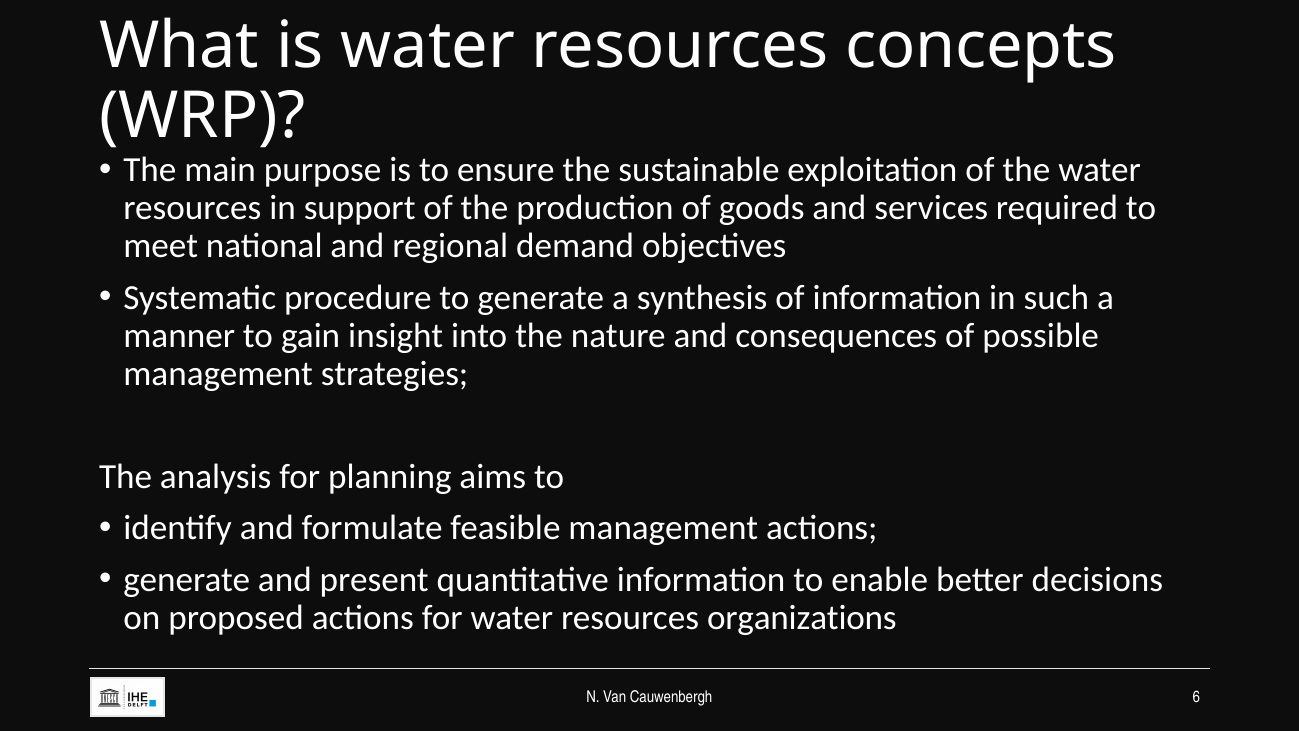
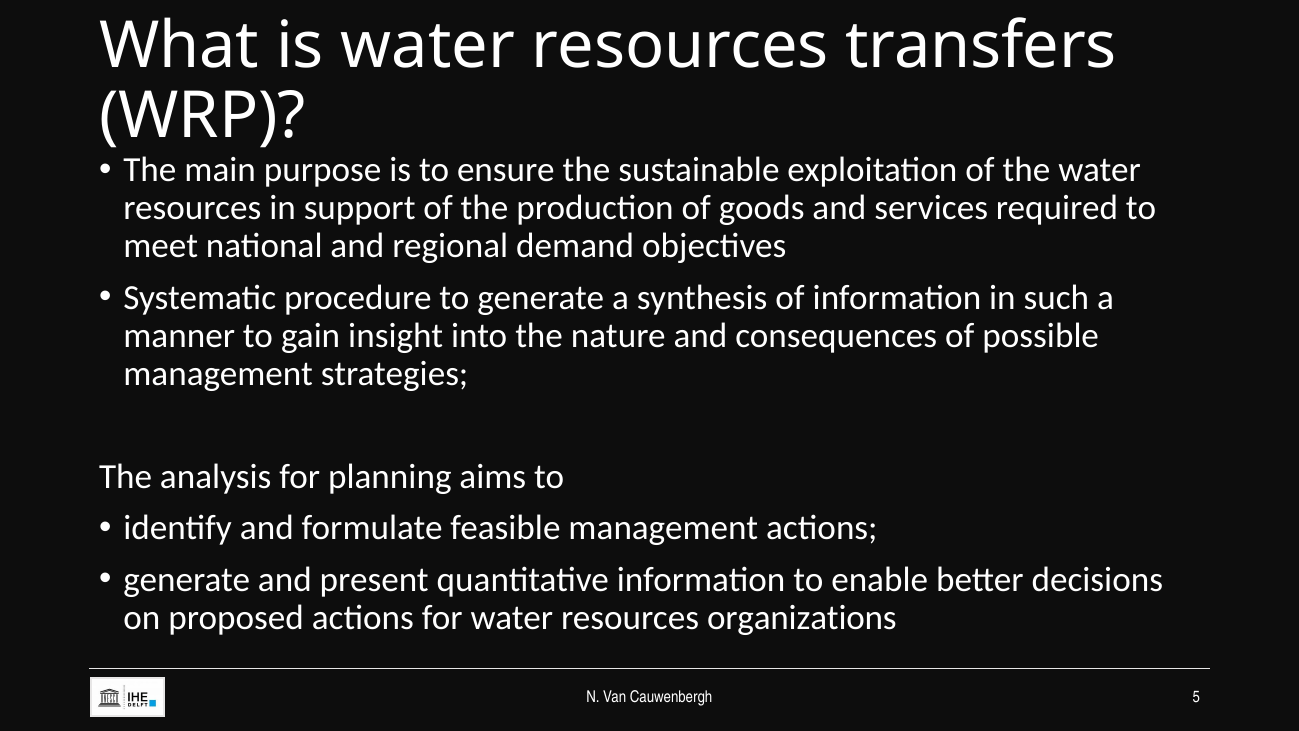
concepts: concepts -> transfers
6: 6 -> 5
